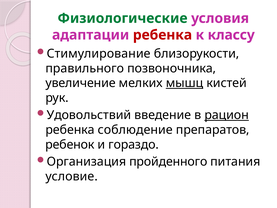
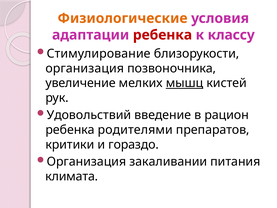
Физиологические colour: green -> orange
правильного at (85, 68): правильного -> организация
рацион underline: present -> none
соблюдение: соблюдение -> родителями
ребенок: ребенок -> критики
пройденного: пройденного -> закаливании
условие: условие -> климата
